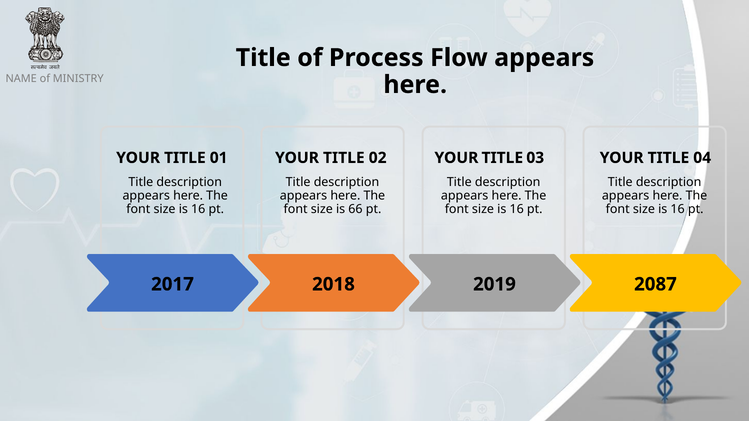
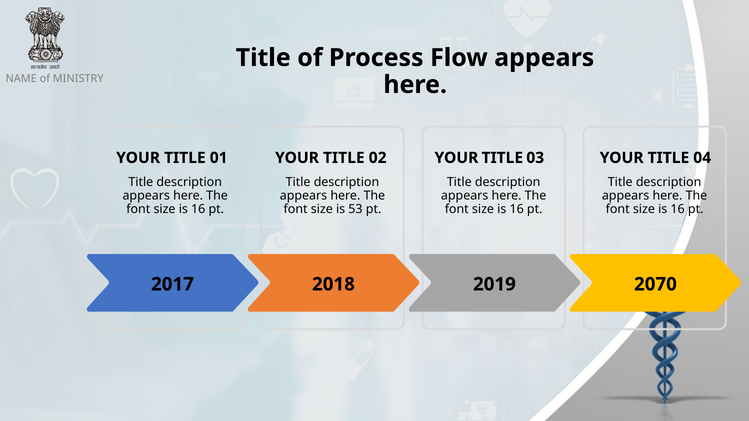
66: 66 -> 53
2087: 2087 -> 2070
